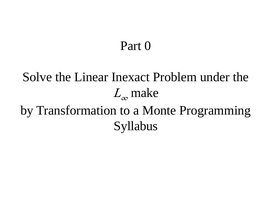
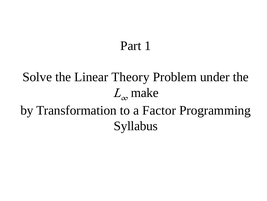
0: 0 -> 1
Inexact: Inexact -> Theory
Monte: Monte -> Factor
